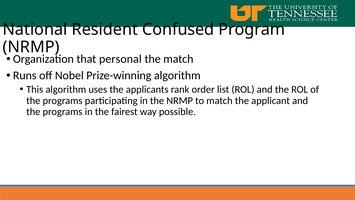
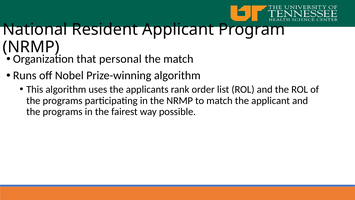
Resident Confused: Confused -> Applicant
